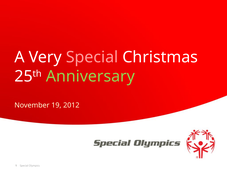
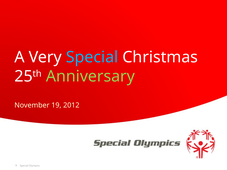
Special at (92, 57) colour: pink -> light blue
